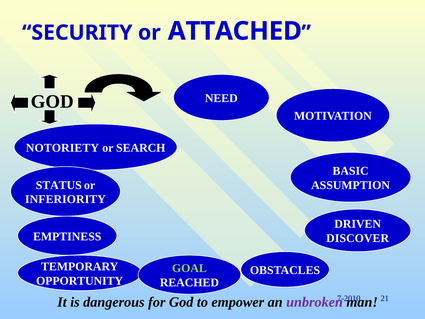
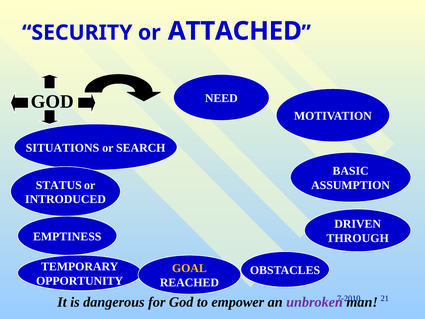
NOTORIETY: NOTORIETY -> SITUATIONS
INFERIORITY: INFERIORITY -> INTRODUCED
DISCOVER: DISCOVER -> THROUGH
GOAL colour: light green -> yellow
